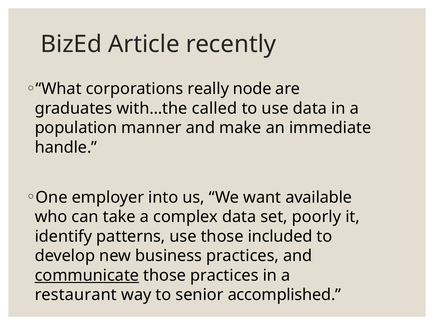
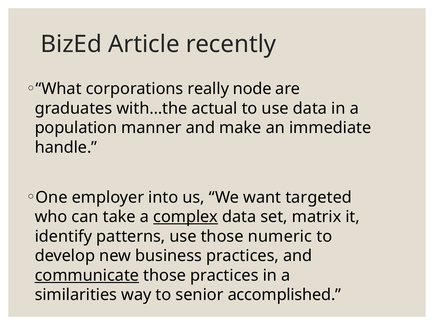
called: called -> actual
available: available -> targeted
complex underline: none -> present
poorly: poorly -> matrix
included: included -> numeric
restaurant: restaurant -> similarities
